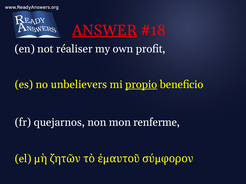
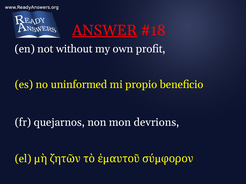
réaliser: réaliser -> without
unbelievers: unbelievers -> uninformed
propio underline: present -> none
renferme: renferme -> devrions
